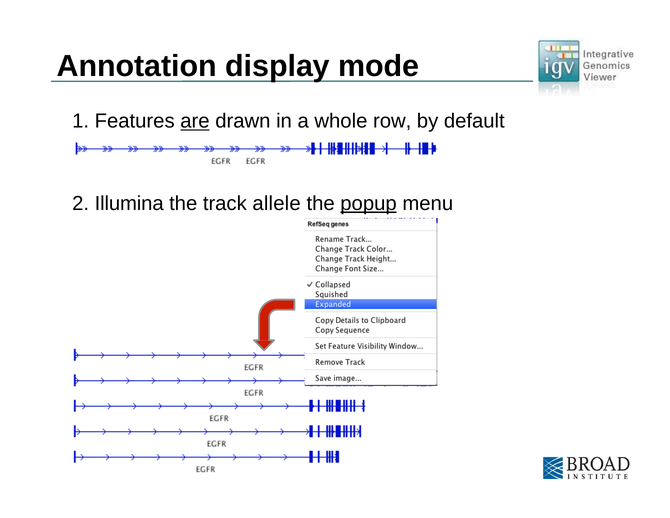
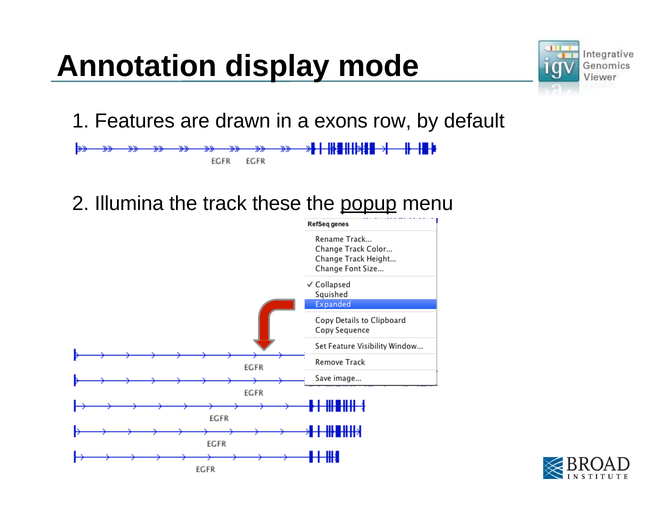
are underline: present -> none
whole: whole -> exons
allele: allele -> these
